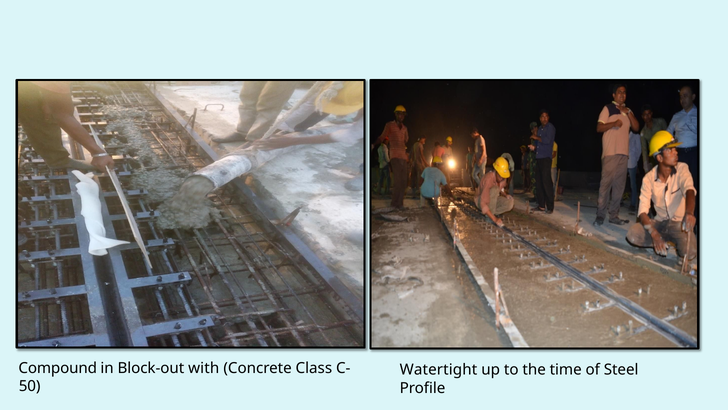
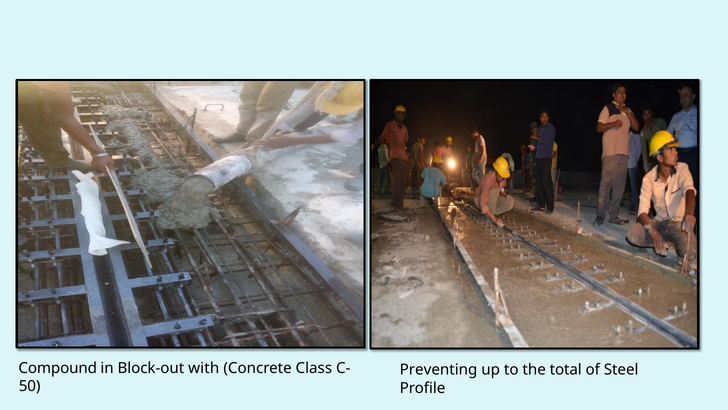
Watertight: Watertight -> Preventing
time: time -> total
